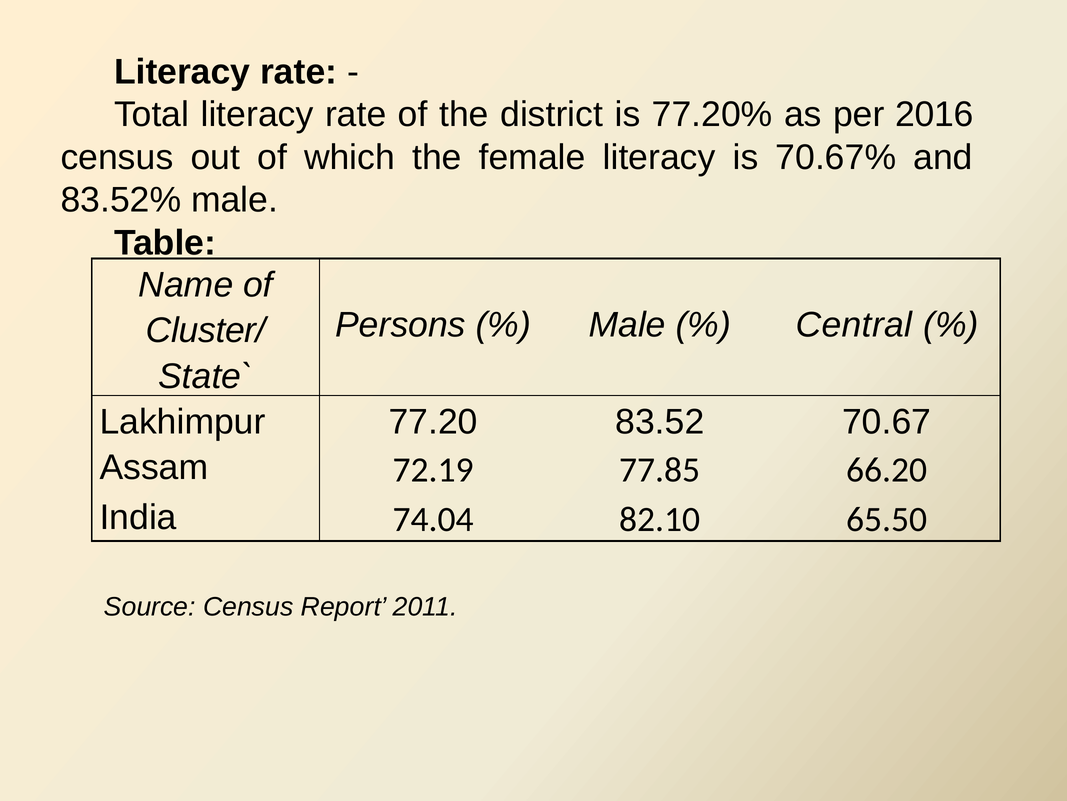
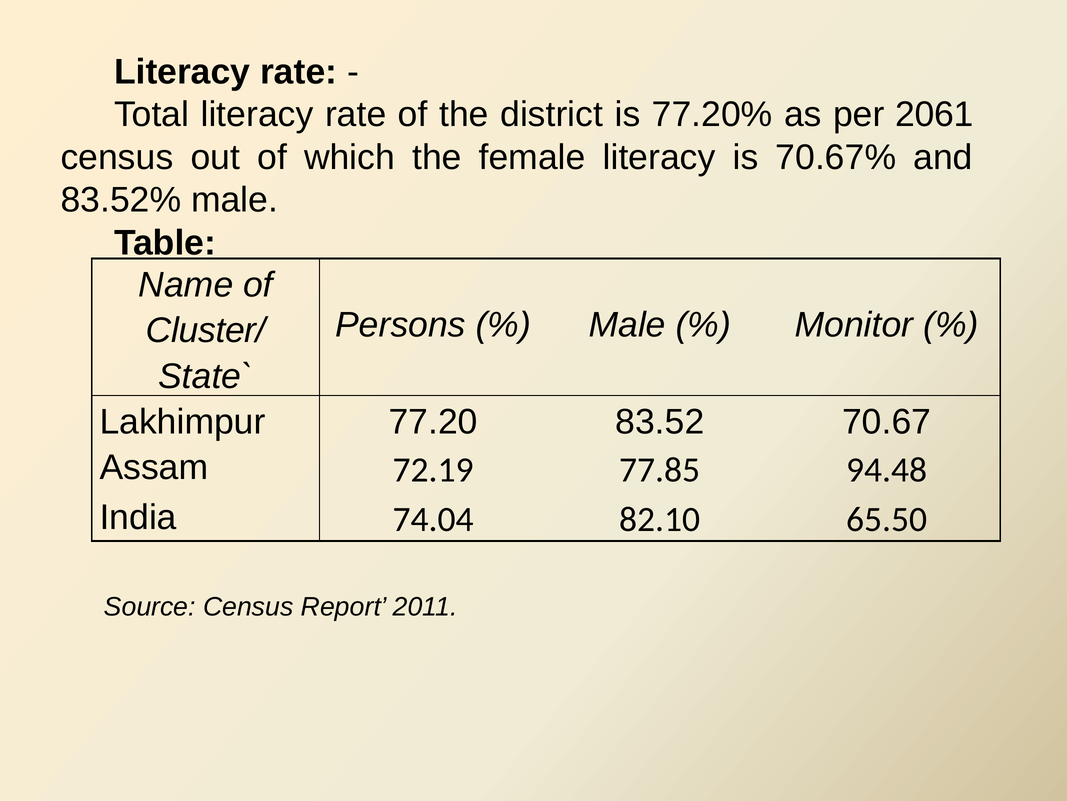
2016: 2016 -> 2061
Central: Central -> Monitor
66.20: 66.20 -> 94.48
